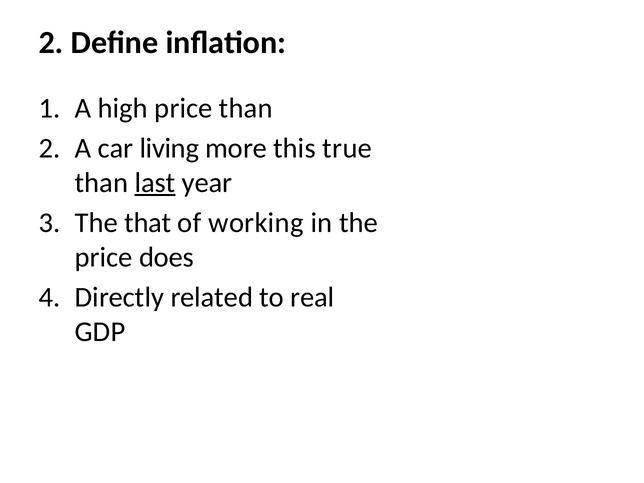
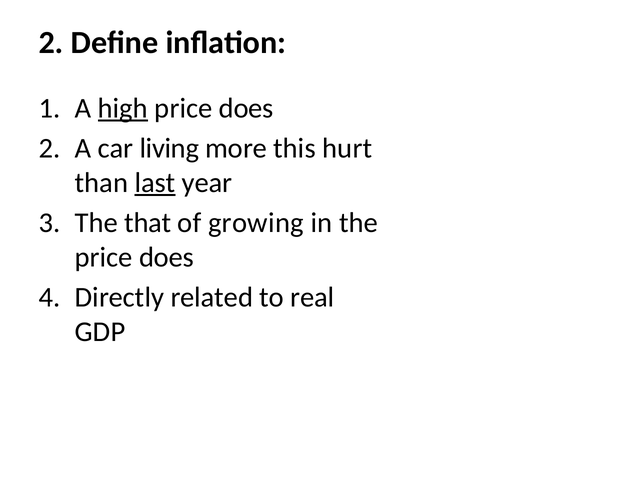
high underline: none -> present
than at (246, 108): than -> does
true: true -> hurt
working: working -> growing
